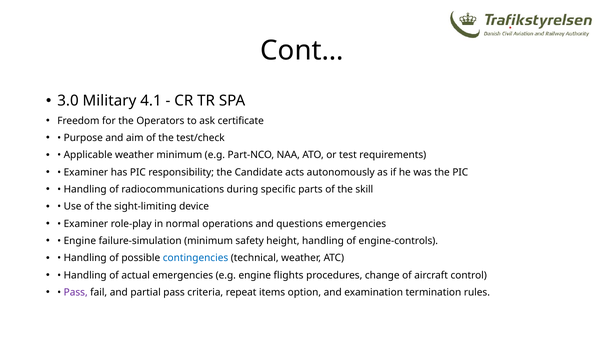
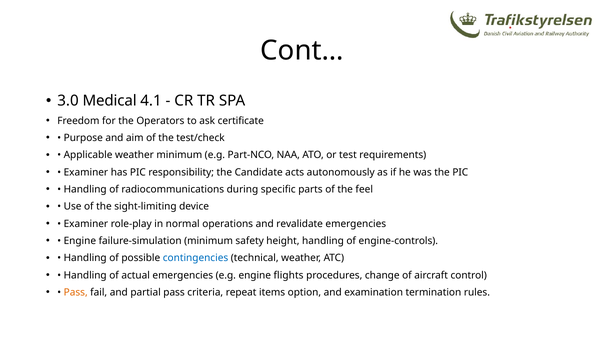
Military: Military -> Medical
skill: skill -> feel
questions: questions -> revalidate
Pass at (76, 292) colour: purple -> orange
